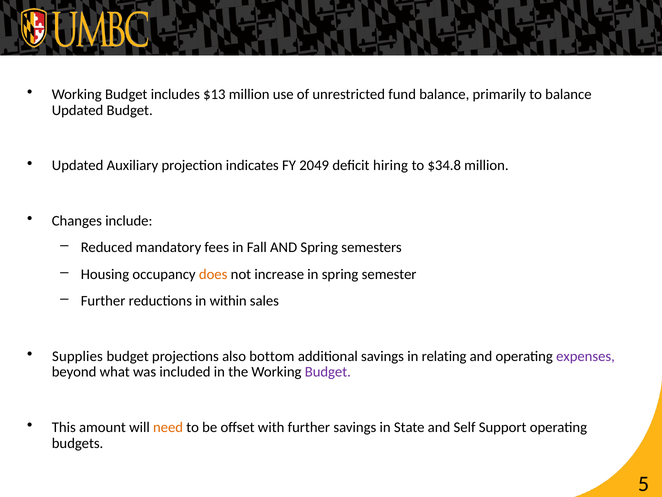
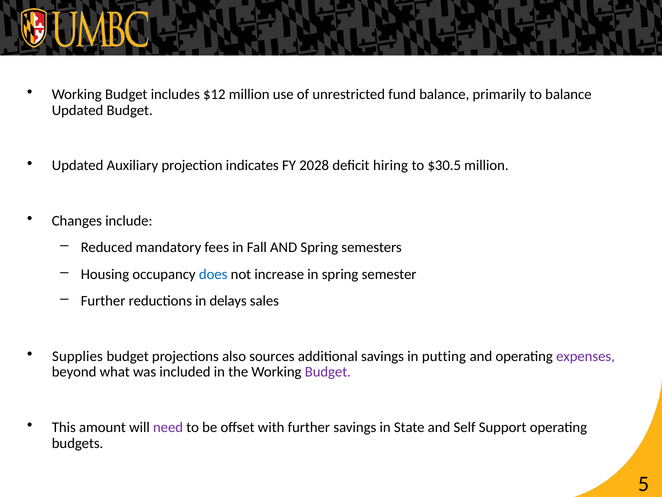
$13: $13 -> $12
2049: 2049 -> 2028
$34.8: $34.8 -> $30.5
does colour: orange -> blue
within: within -> delays
bottom: bottom -> sources
relating: relating -> putting
need colour: orange -> purple
